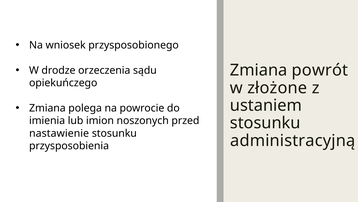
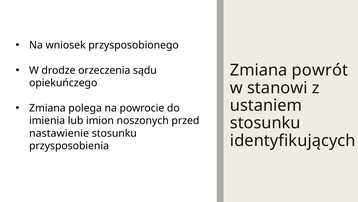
złożone: złożone -> stanowi
administracyjną: administracyjną -> identyfikujących
